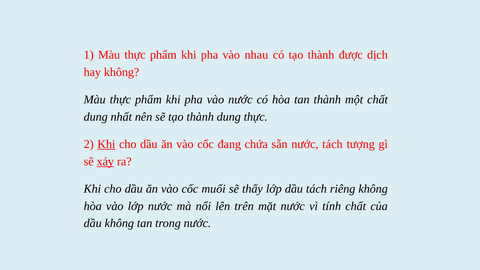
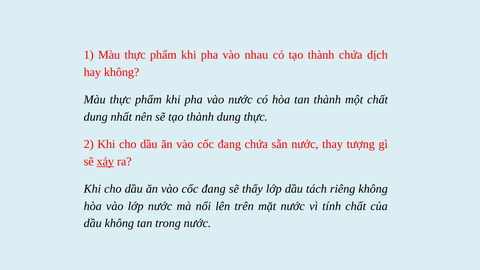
thành được: được -> chứa
Khi at (106, 144) underline: present -> none
nước tách: tách -> thay
muối at (214, 189): muối -> đang
